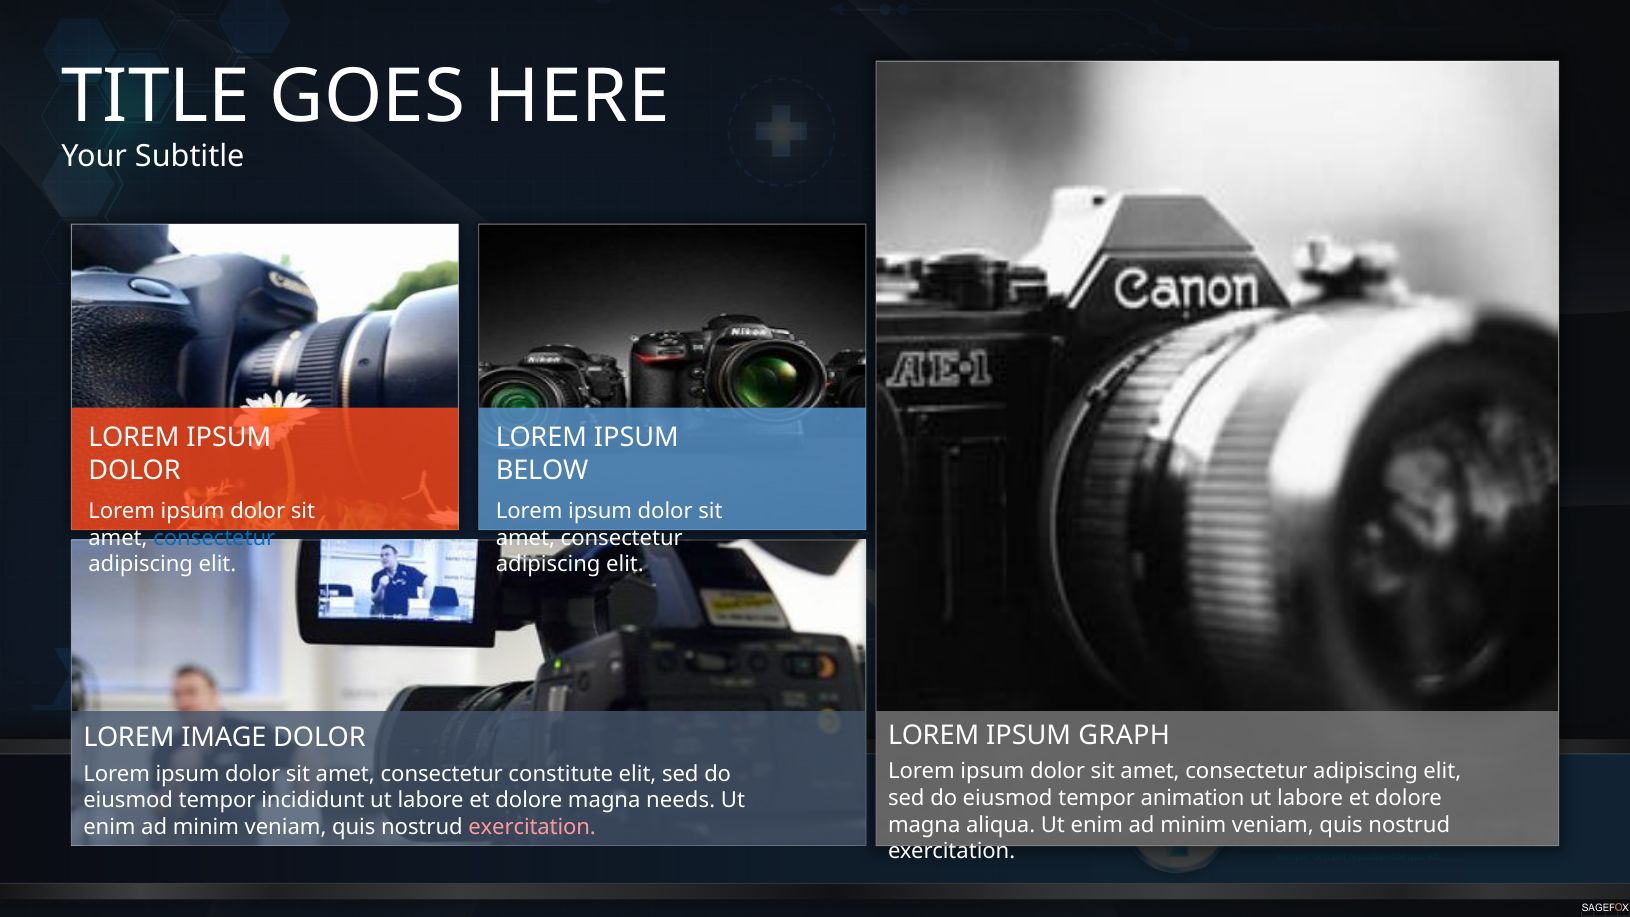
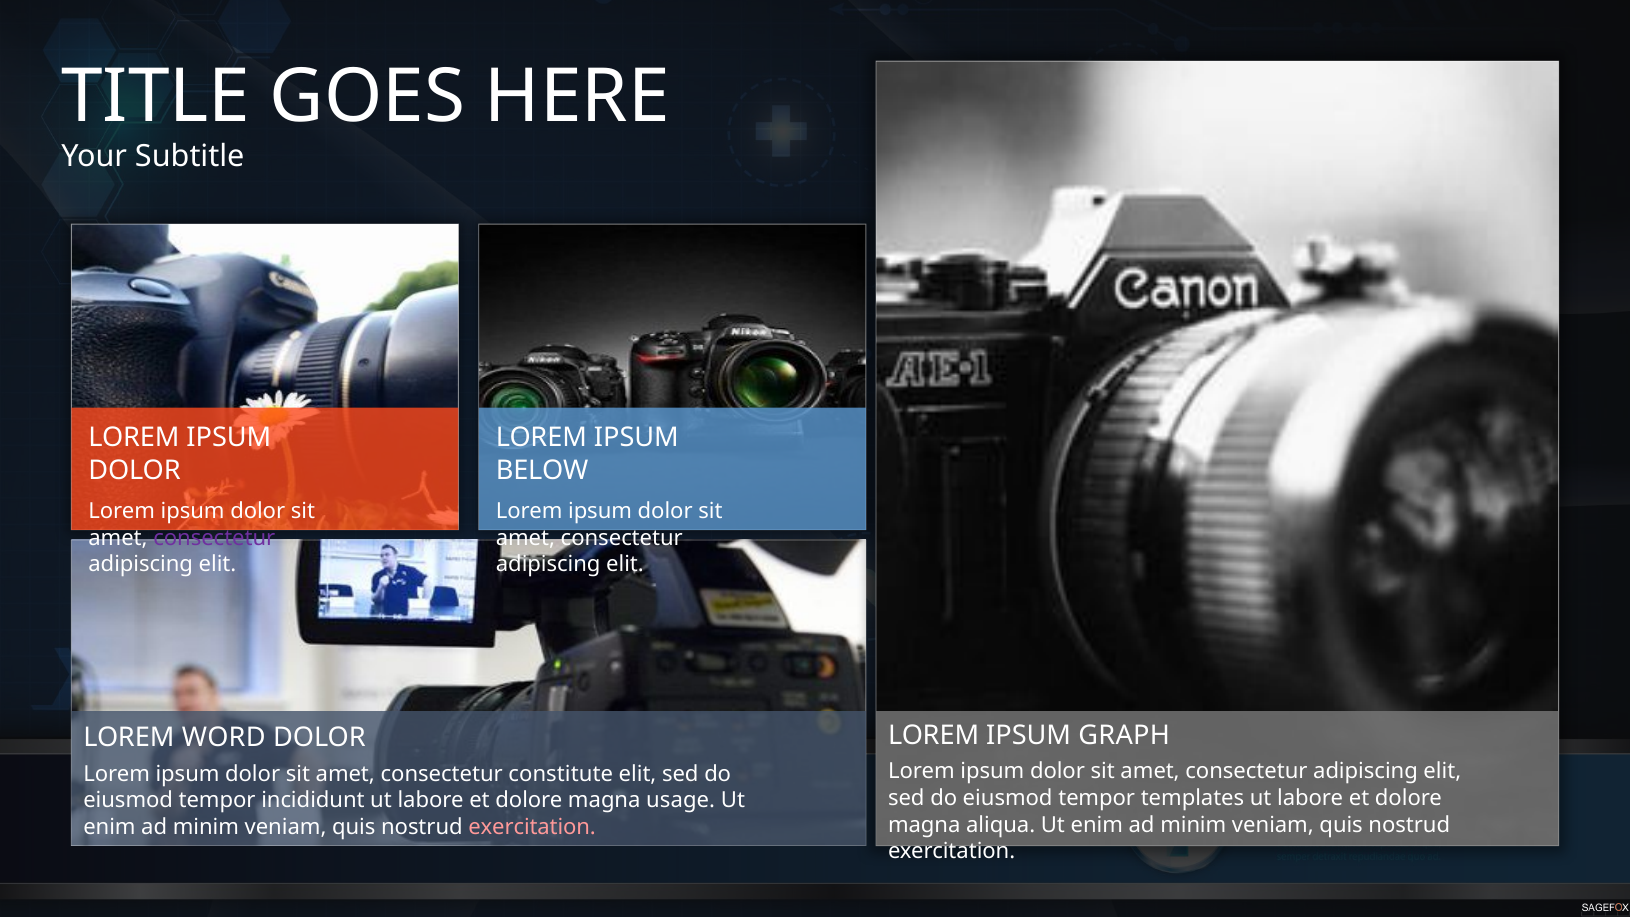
consectetur at (214, 538) colour: blue -> purple
IMAGE: IMAGE -> WORD
animation: animation -> templates
needs: needs -> usage
